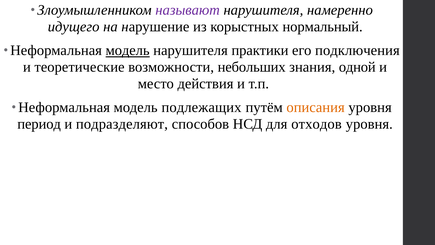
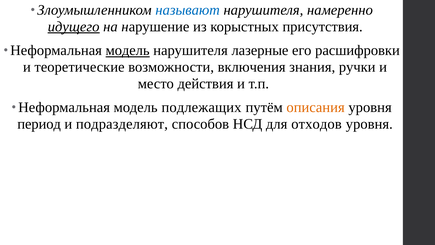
называют colour: purple -> blue
идущего underline: none -> present
нормальный: нормальный -> присутствия
практики: практики -> лазерные
подключения: подключения -> расшифровки
небольших: небольших -> включения
одной: одной -> ручки
